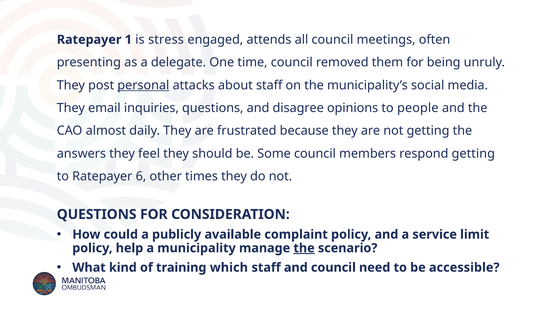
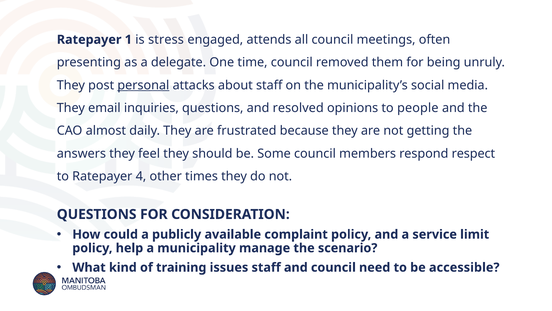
disagree: disagree -> resolved
respond getting: getting -> respect
6: 6 -> 4
the at (304, 248) underline: present -> none
which: which -> issues
